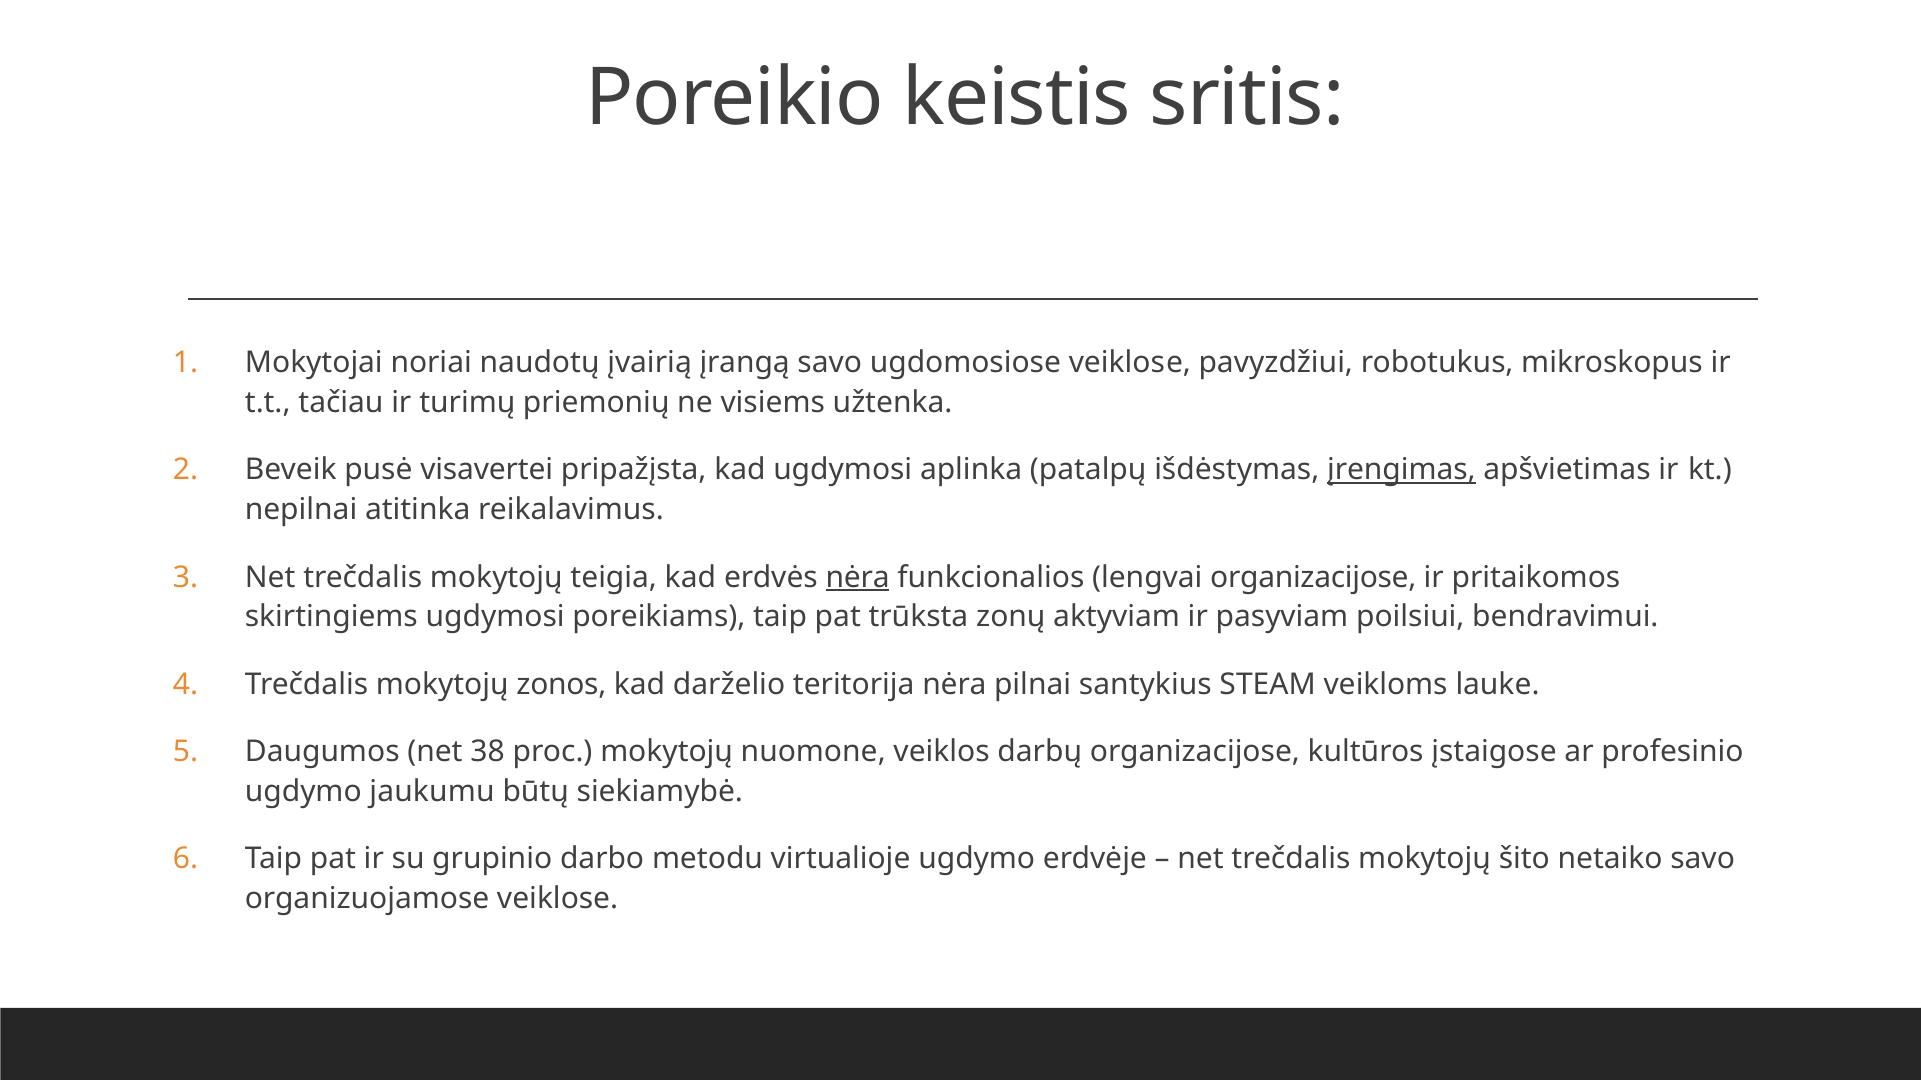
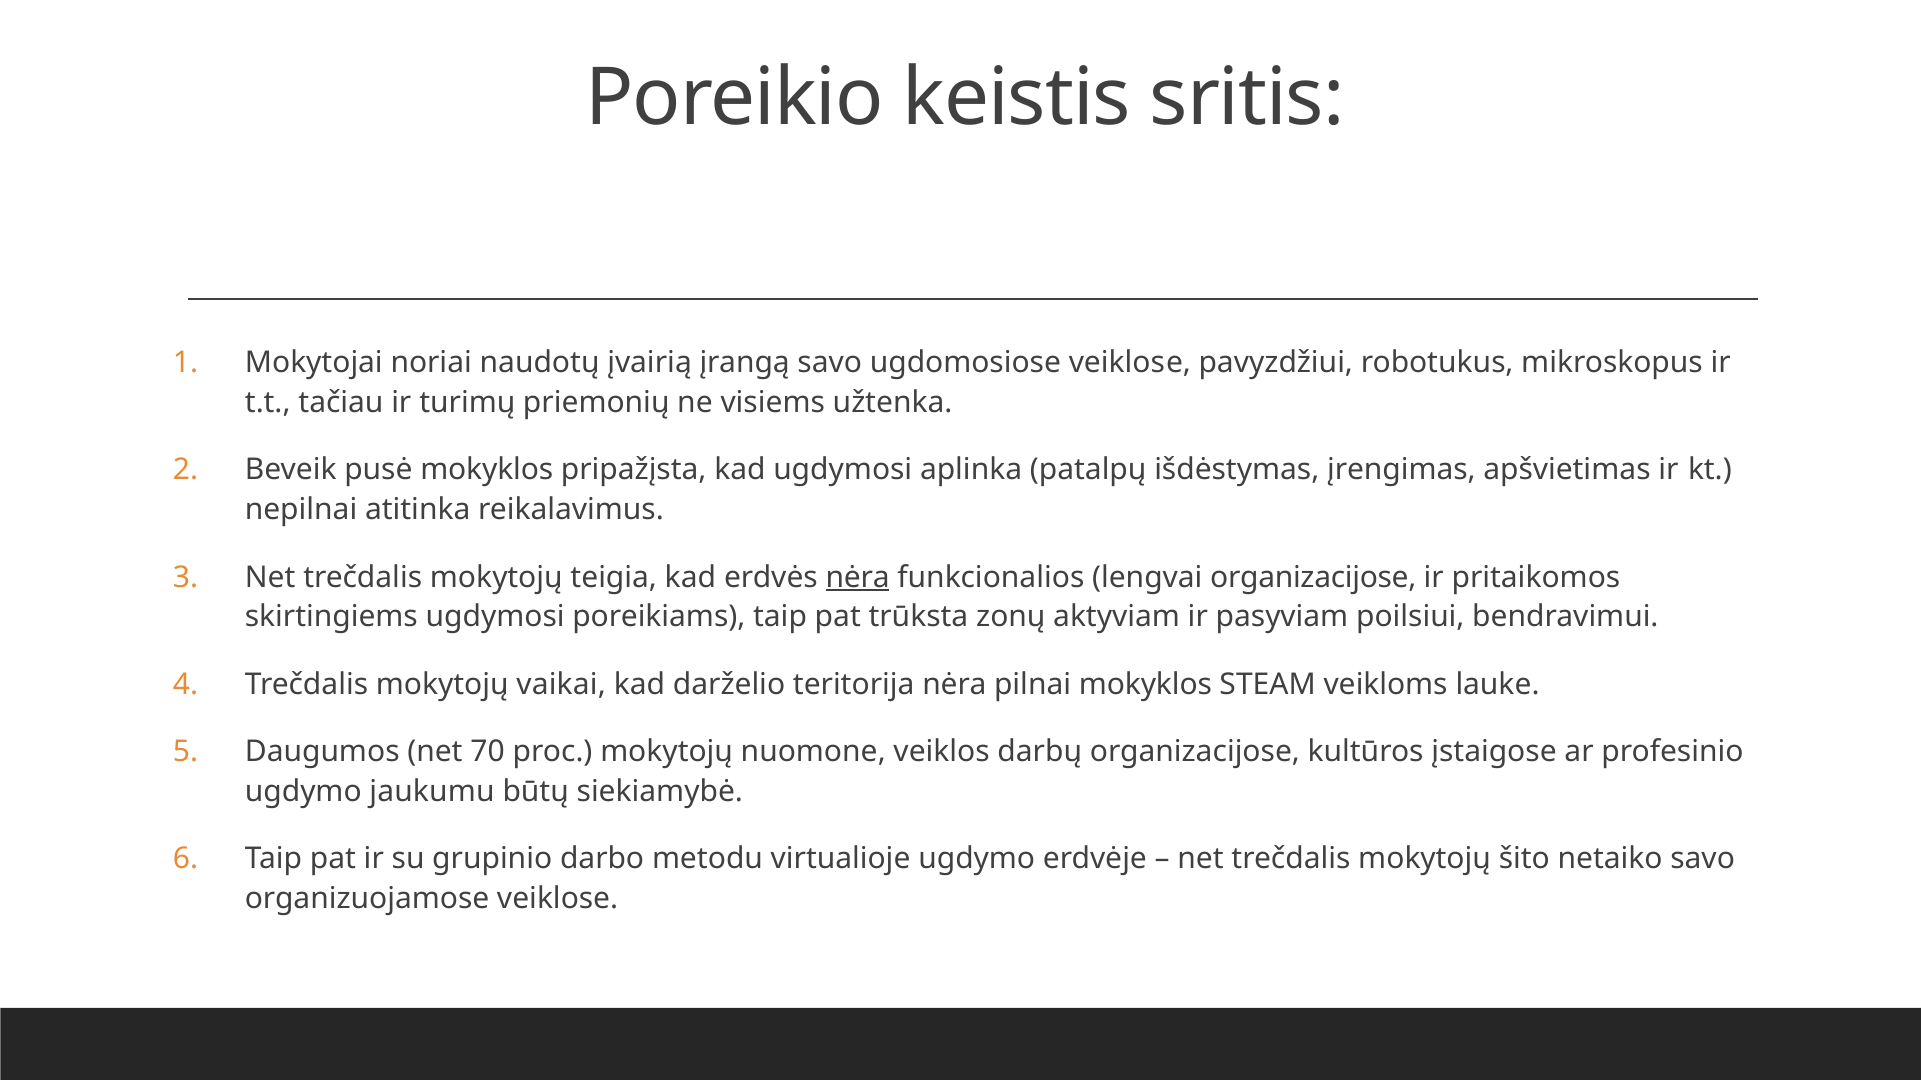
pusė visavertei: visavertei -> mokyklos
įrengimas underline: present -> none
zonos: zonos -> vaikai
pilnai santykius: santykius -> mokyklos
38: 38 -> 70
